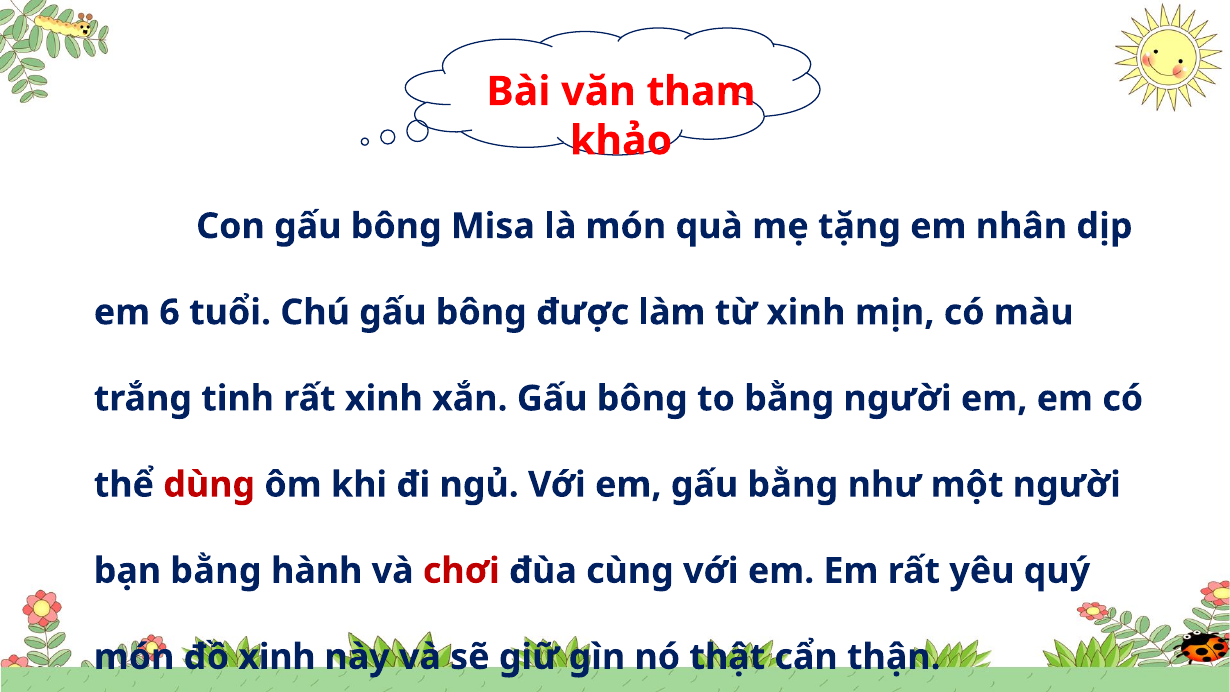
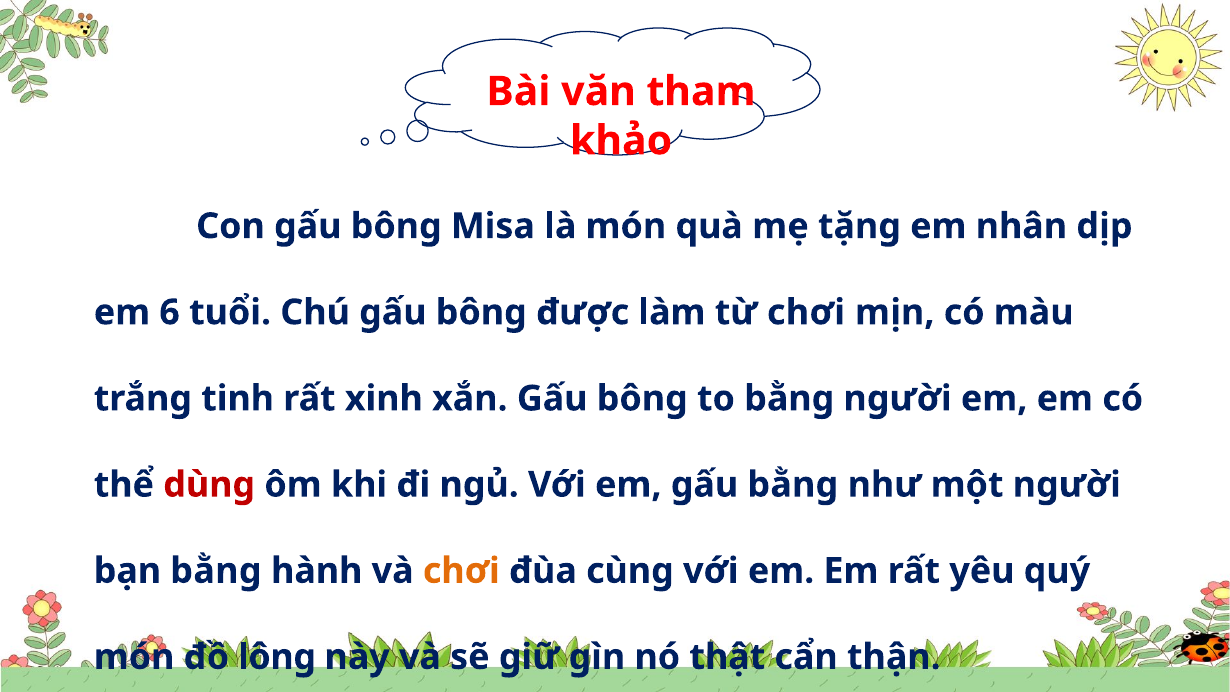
từ xinh: xinh -> chơi
chơi at (461, 571) colour: red -> orange
đồ xinh: xinh -> lông
